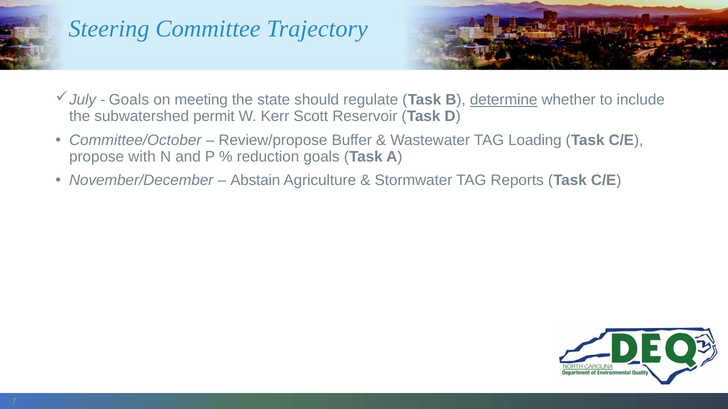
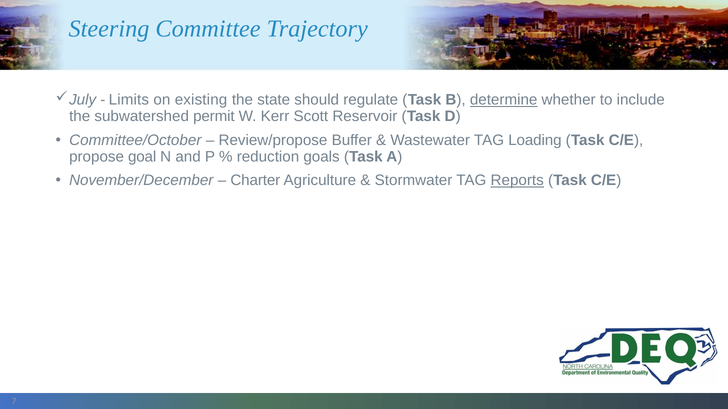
Goals at (129, 100): Goals -> Limits
meeting: meeting -> existing
with: with -> goal
Abstain: Abstain -> Charter
Reports underline: none -> present
